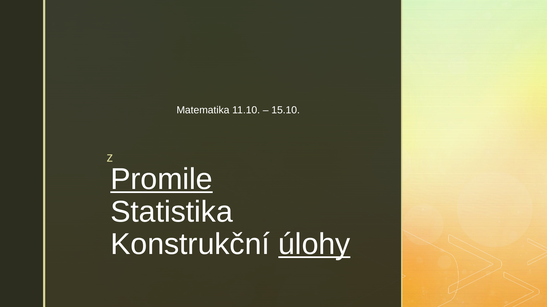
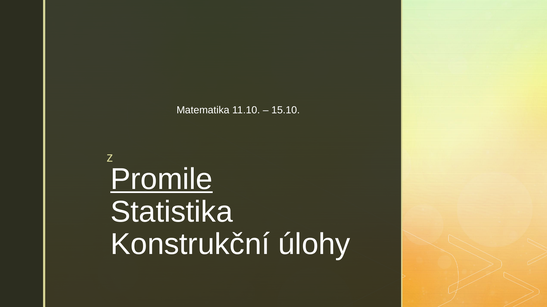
úlohy underline: present -> none
